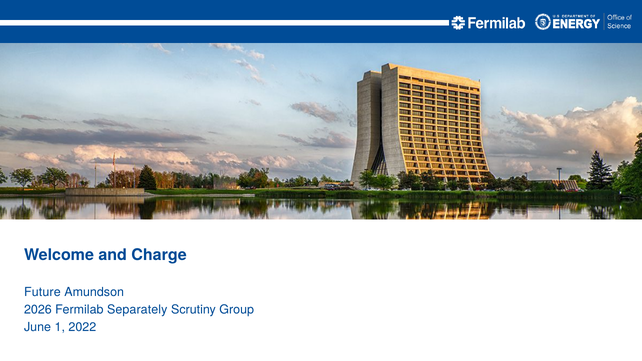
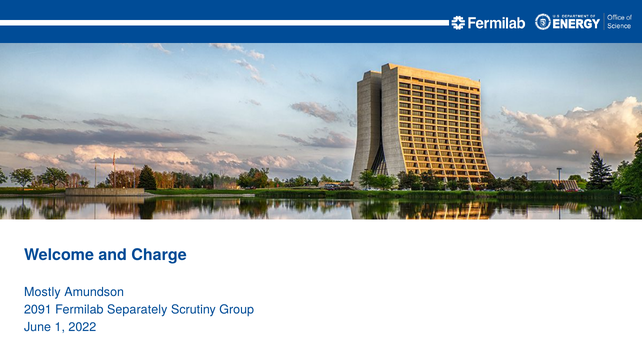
Future: Future -> Mostly
2026: 2026 -> 2091
